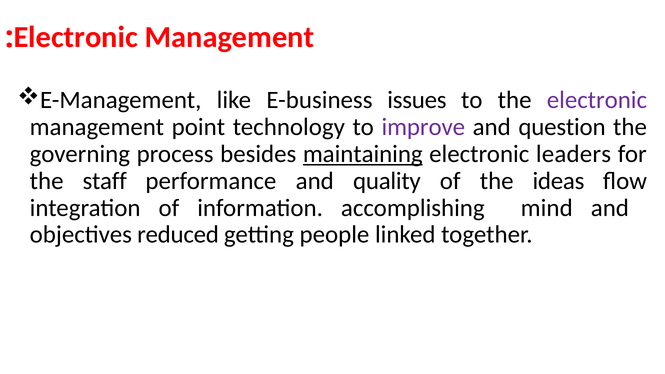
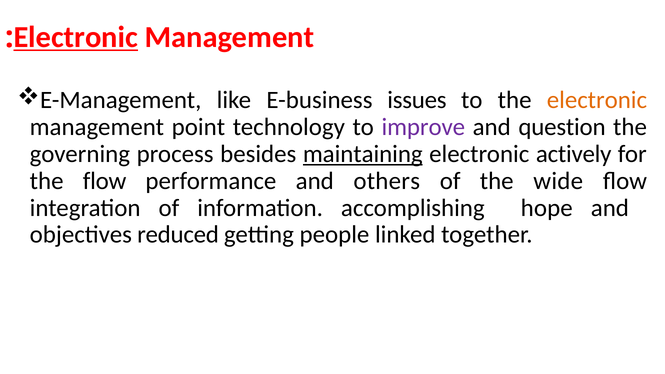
Electronic at (76, 37) underline: none -> present
electronic at (597, 100) colour: purple -> orange
leaders: leaders -> actively
the staff: staff -> flow
quality: quality -> others
ideas: ideas -> wide
mind: mind -> hope
